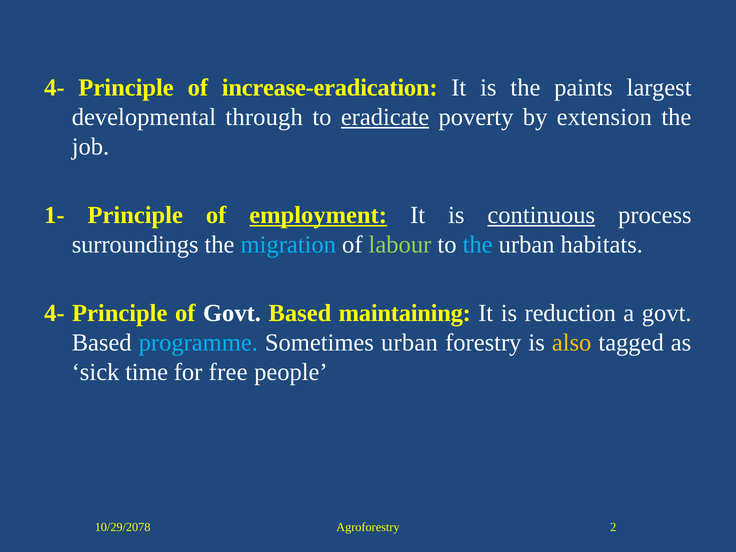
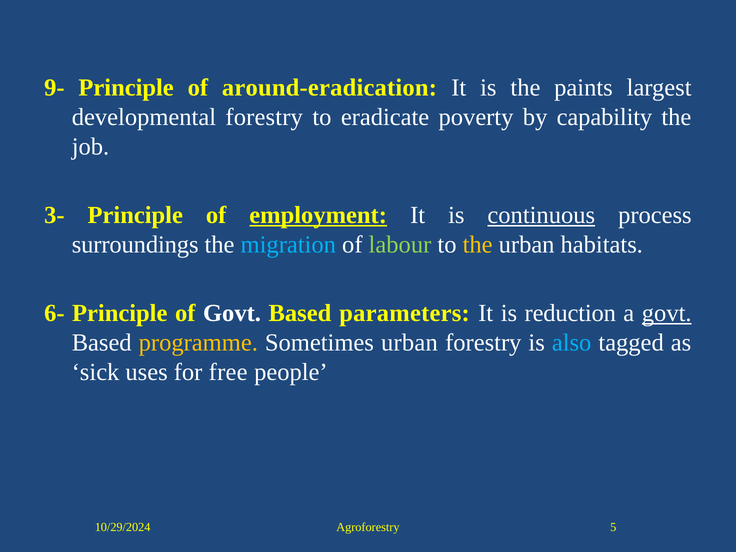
4- at (54, 88): 4- -> 9-
increase-eradication: increase-eradication -> around-eradication
developmental through: through -> forestry
eradicate underline: present -> none
extension: extension -> capability
1-: 1- -> 3-
the at (478, 245) colour: light blue -> yellow
4- at (54, 313): 4- -> 6-
maintaining: maintaining -> parameters
govt at (667, 313) underline: none -> present
programme colour: light blue -> yellow
also colour: yellow -> light blue
time: time -> uses
10/29/2078: 10/29/2078 -> 10/29/2024
2: 2 -> 5
